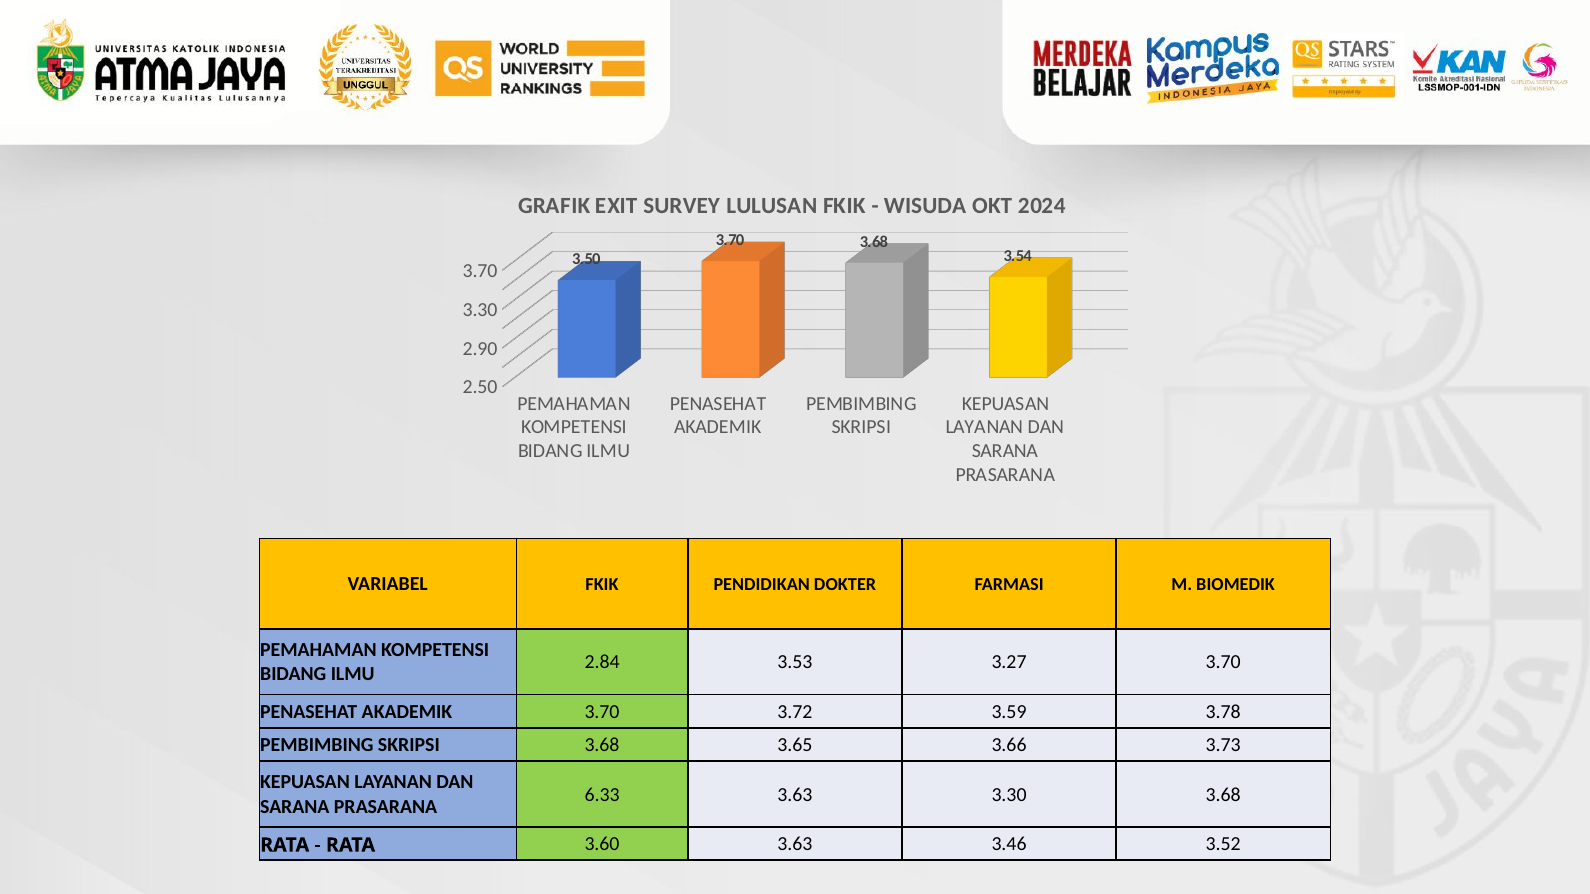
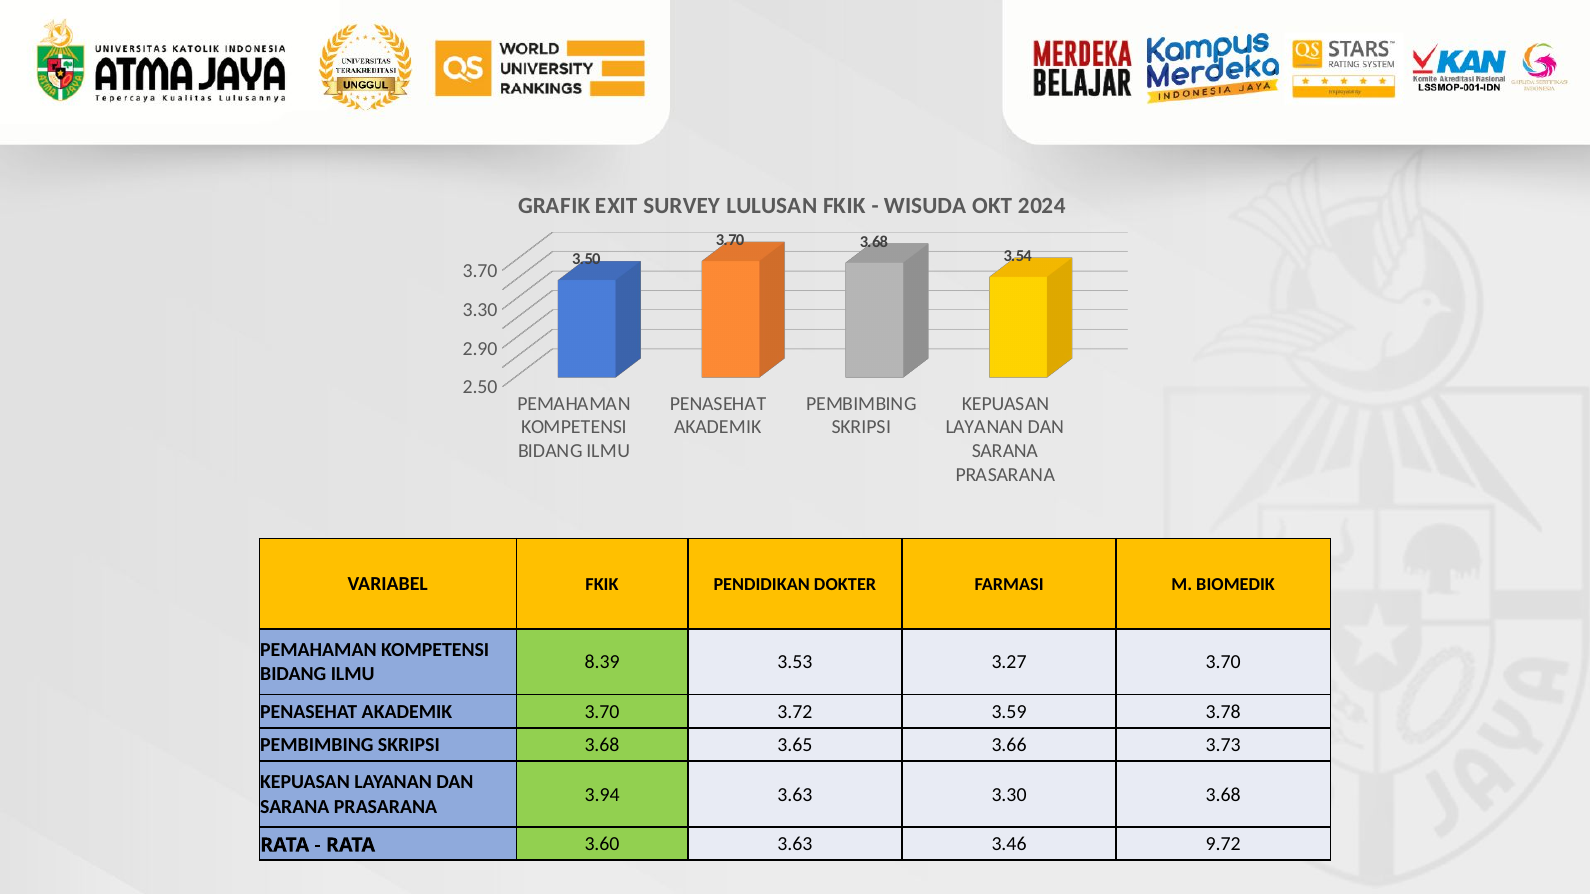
2.84: 2.84 -> 8.39
6.33: 6.33 -> 3.94
3.52: 3.52 -> 9.72
